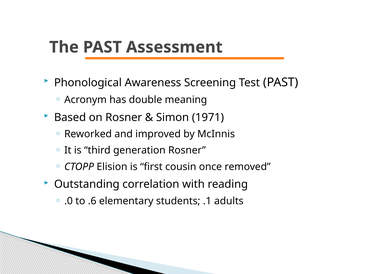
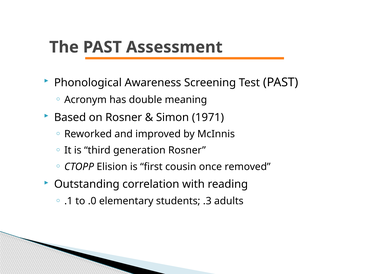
.0: .0 -> .1
.6: .6 -> .0
.1: .1 -> .3
